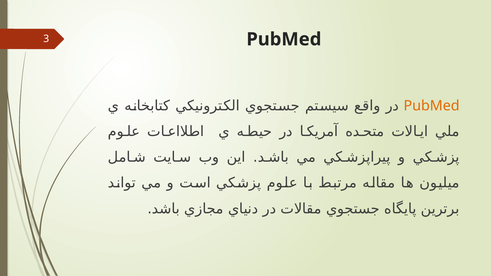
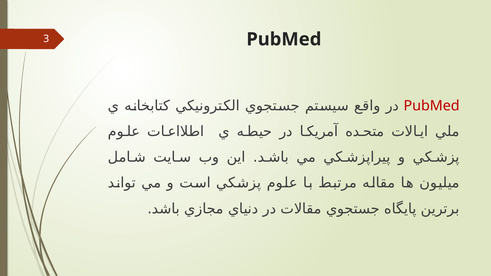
PubMed at (432, 106) colour: orange -> red
